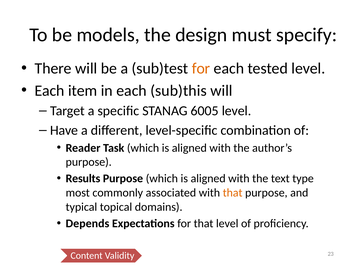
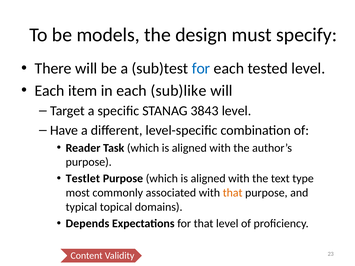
for at (201, 69) colour: orange -> blue
sub)this: sub)this -> sub)like
6005: 6005 -> 3843
Results: Results -> Testlet
